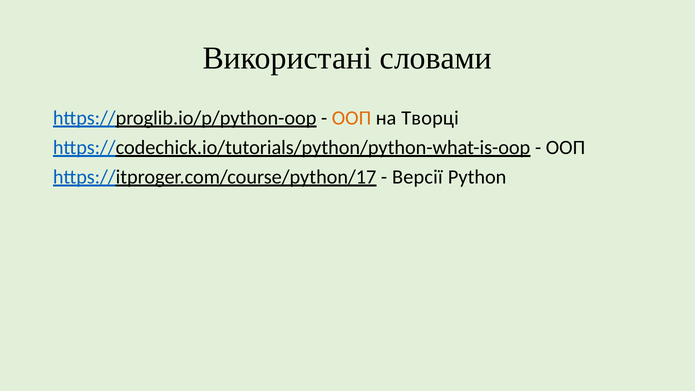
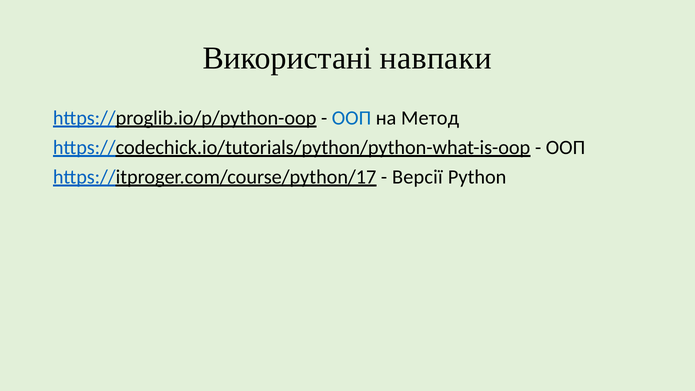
словами: словами -> навпаки
ООП colour: orange -> blue
Творці: Творці -> Метод
